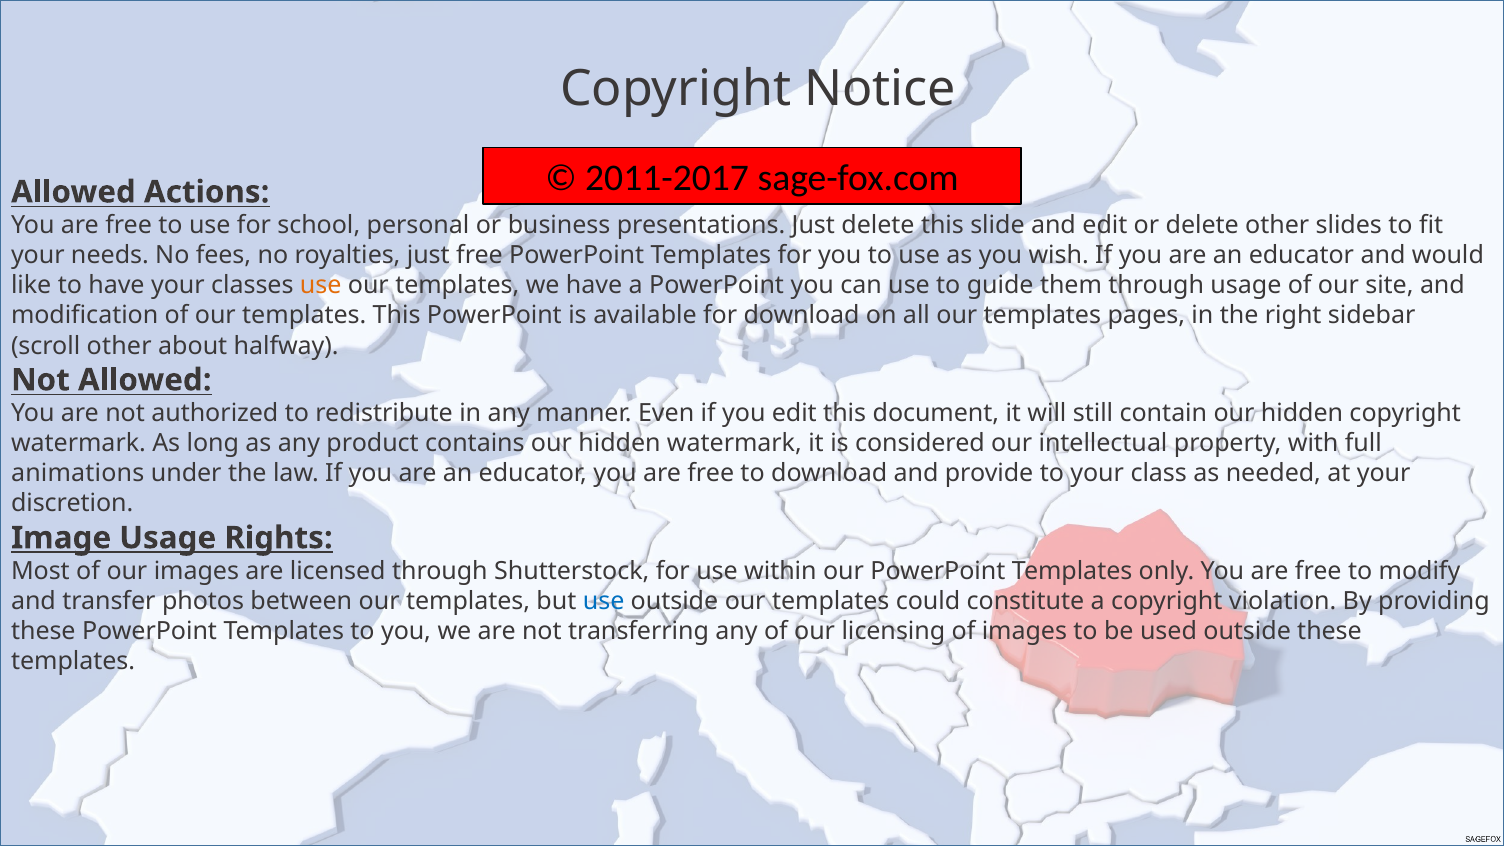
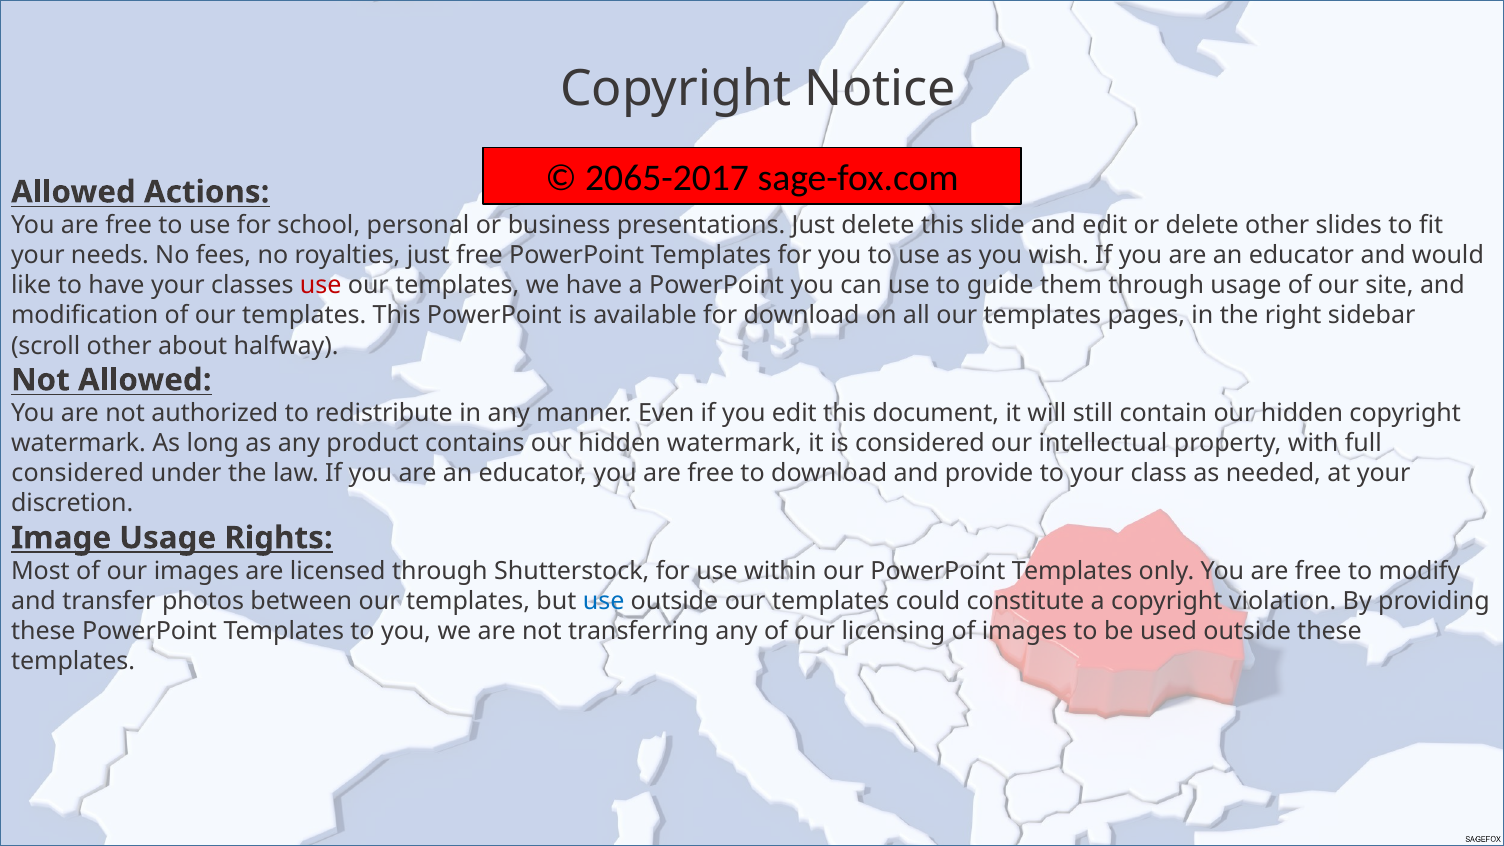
2011-2017: 2011-2017 -> 2065-2017
use at (321, 286) colour: orange -> red
animations at (78, 474): animations -> considered
